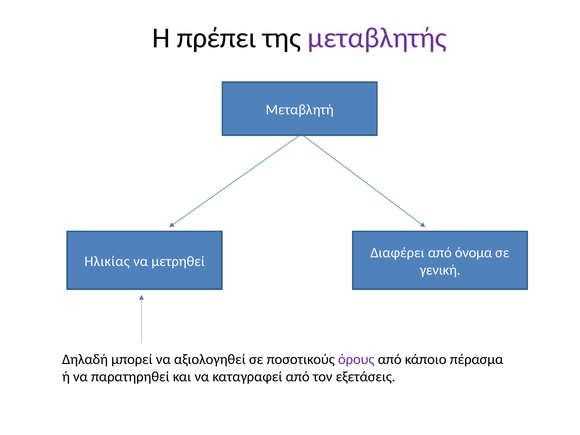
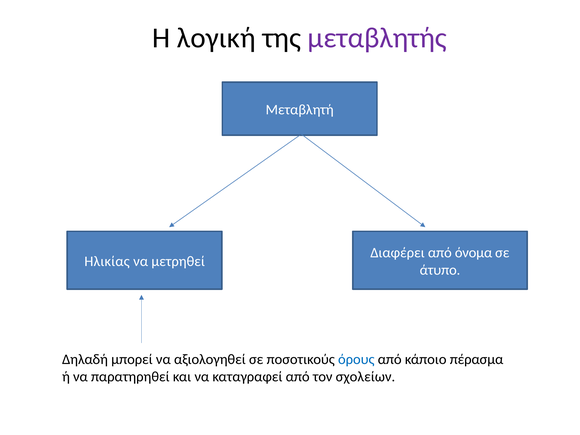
πρέπει: πρέπει -> λογική
γενική: γενική -> άτυπο
όρους colour: purple -> blue
εξετάσεις: εξετάσεις -> σχολείων
